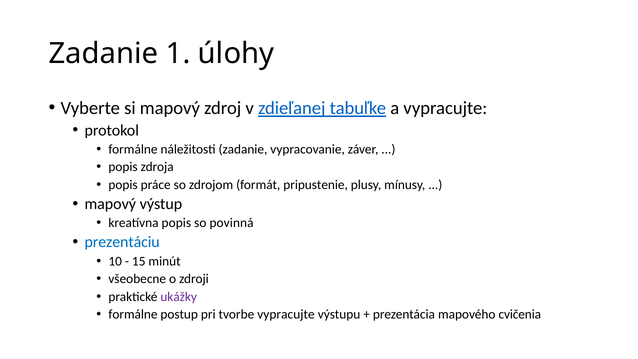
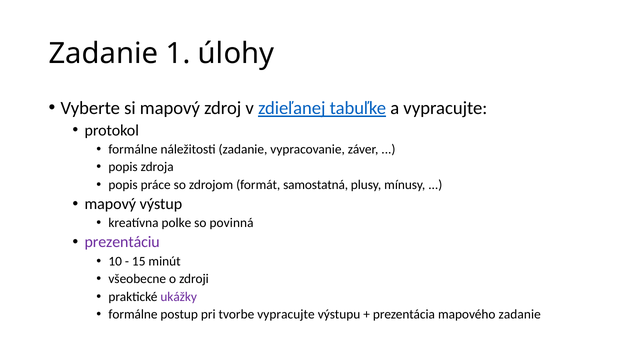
pripustenie: pripustenie -> samostatná
kreatívna popis: popis -> polke
prezentáciu colour: blue -> purple
mapového cvičenia: cvičenia -> zadanie
